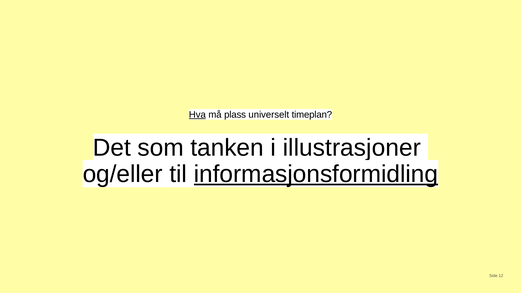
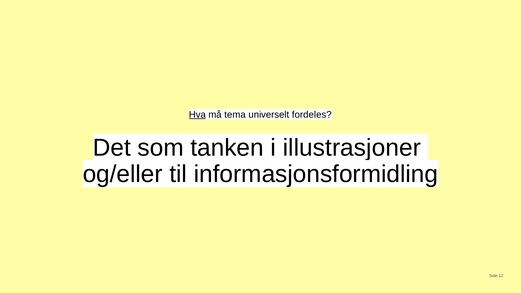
plass: plass -> tema
timeplan: timeplan -> fordeles
informasjonsformidling underline: present -> none
